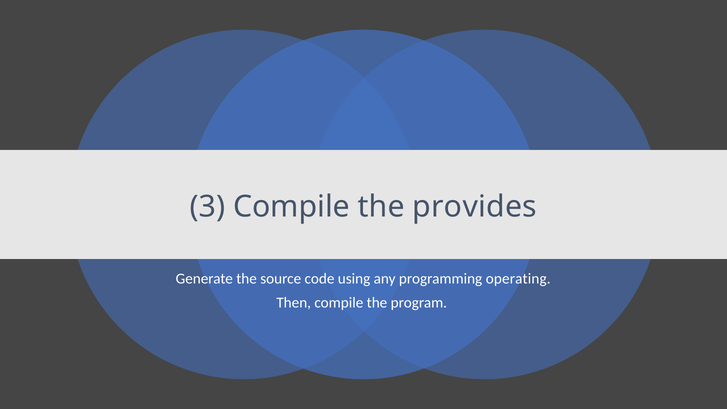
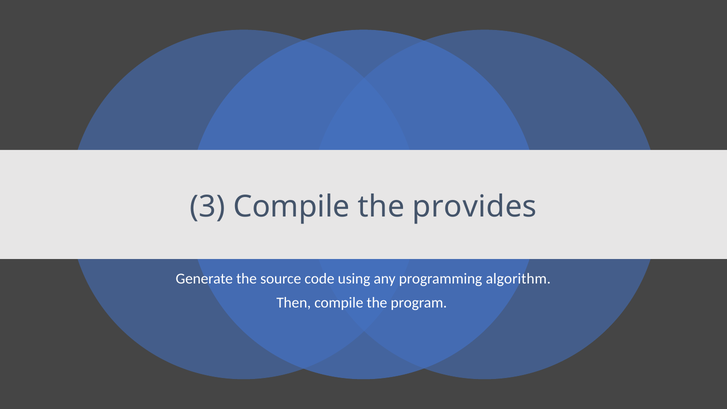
operating: operating -> algorithm
